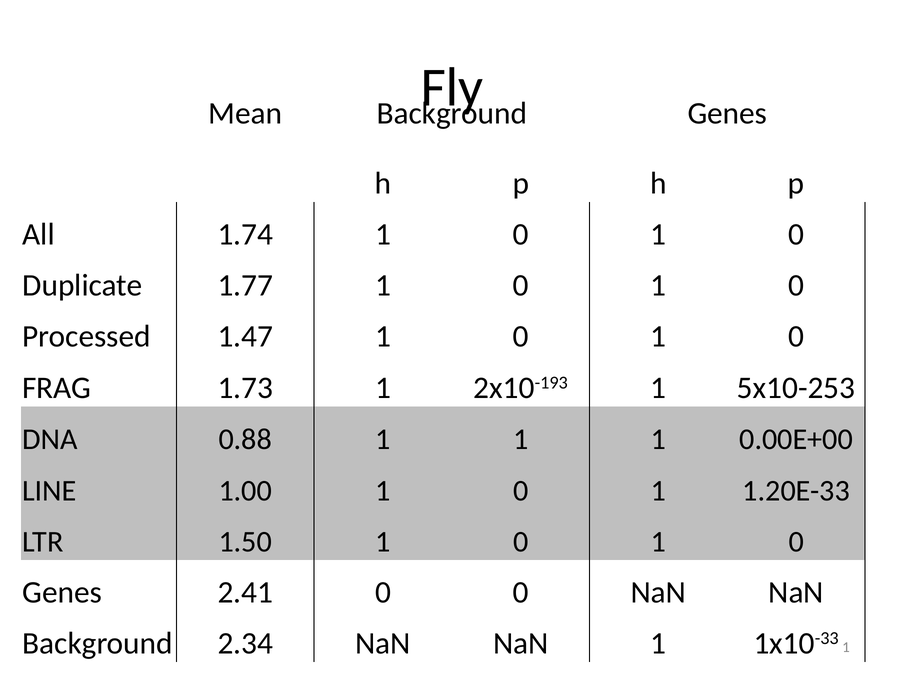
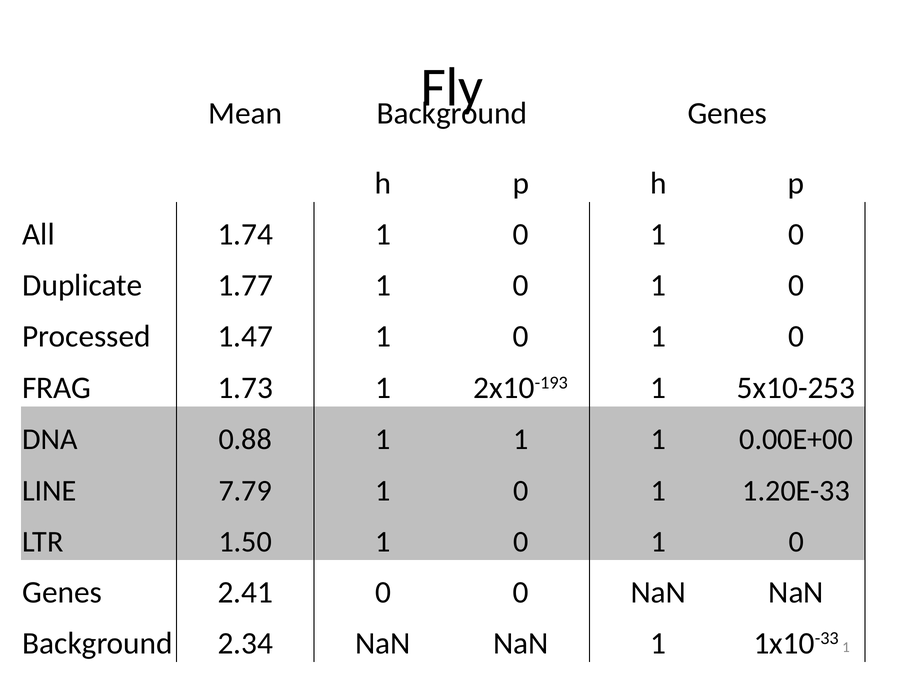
1.00: 1.00 -> 7.79
